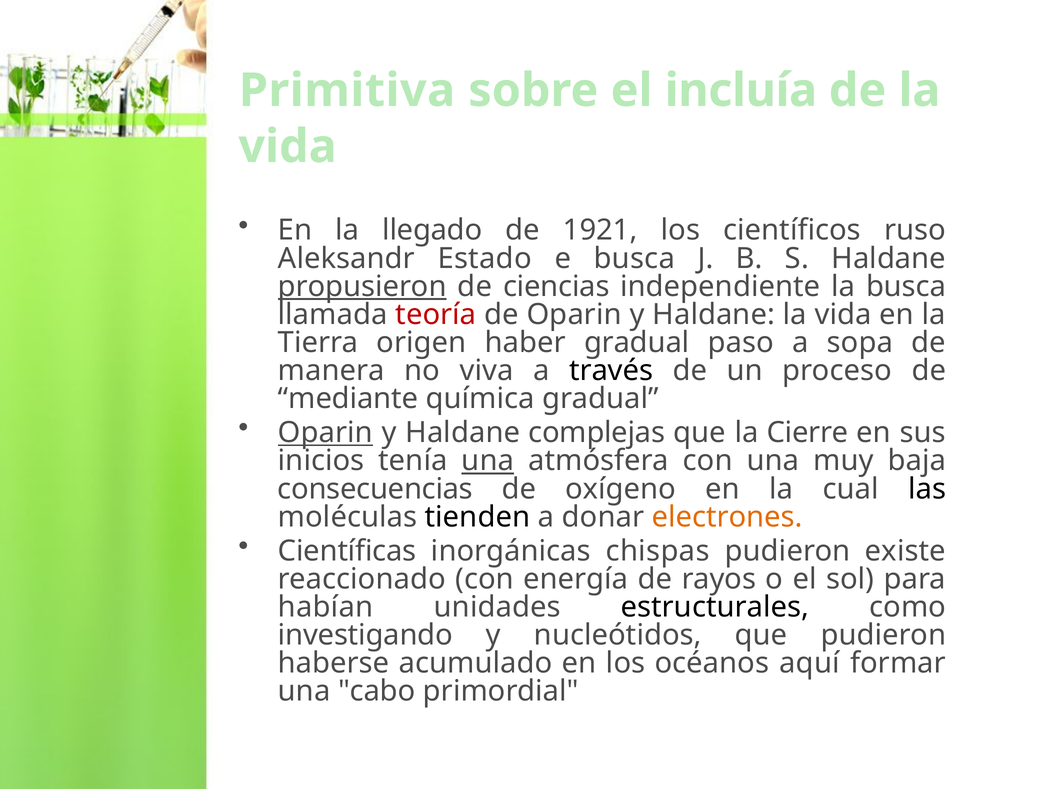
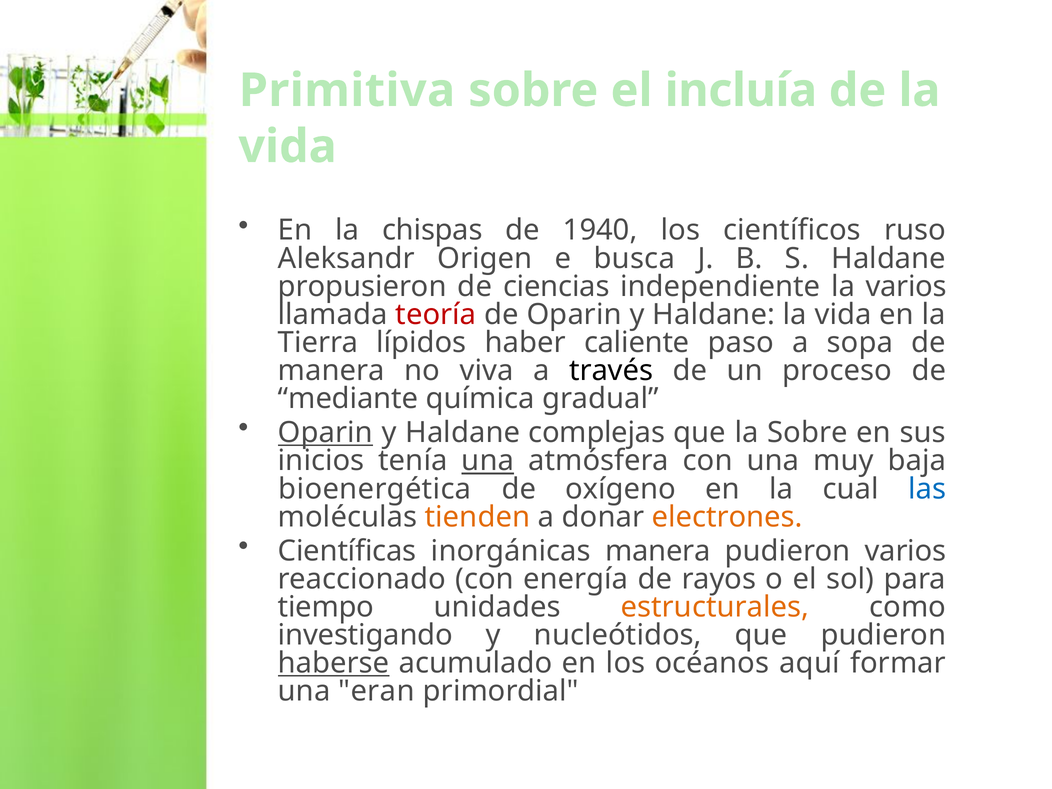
llegado: llegado -> chispas
1921: 1921 -> 1940
Estado: Estado -> Origen
propusieron underline: present -> none
la busca: busca -> varios
origen: origen -> lípidos
haber gradual: gradual -> caliente
la Cierre: Cierre -> Sobre
consecuencias: consecuencias -> bioenergética
las colour: black -> blue
tienden colour: black -> orange
inorgánicas chispas: chispas -> manera
pudieron existe: existe -> varios
habían: habían -> tiempo
estructurales colour: black -> orange
haberse underline: none -> present
cabo: cabo -> eran
